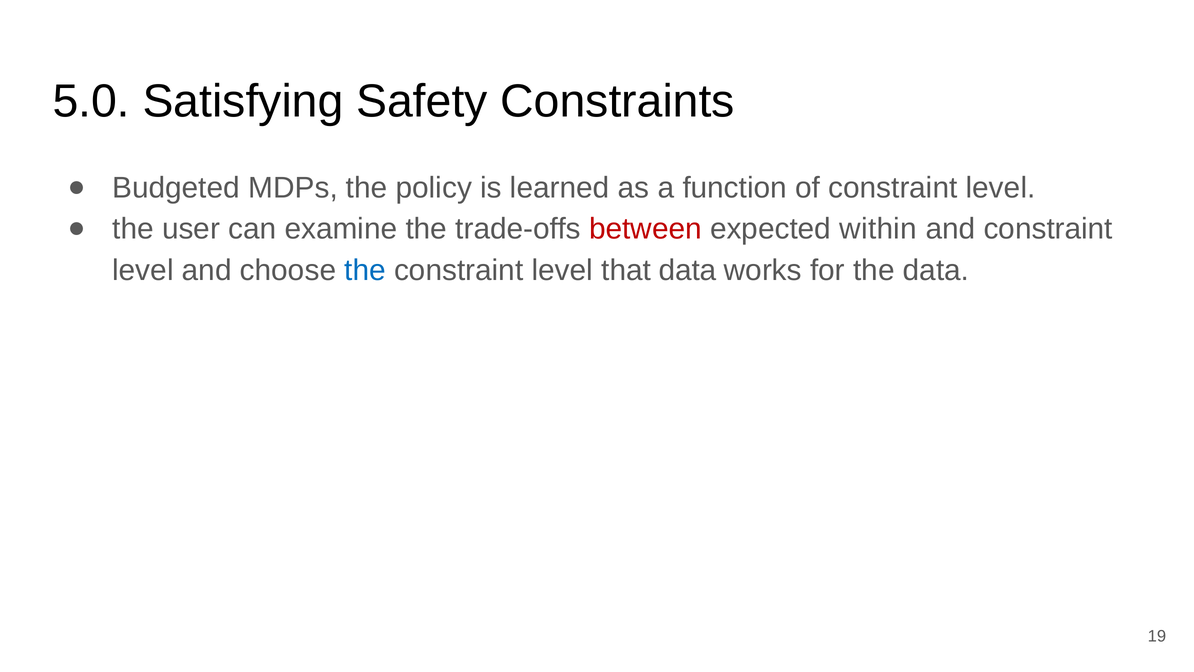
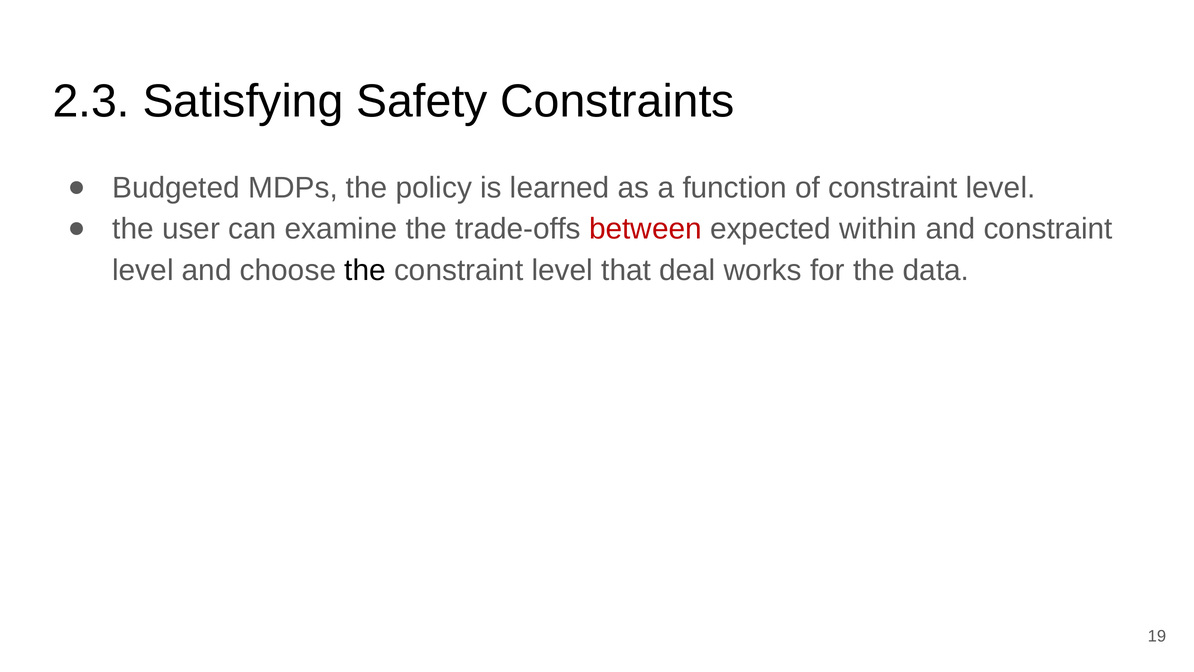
5.0: 5.0 -> 2.3
the at (365, 270) colour: blue -> black
that data: data -> deal
